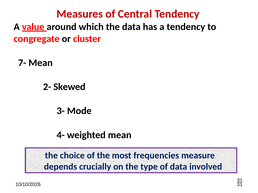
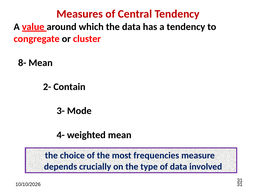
7-: 7- -> 8-
Skewed: Skewed -> Contain
